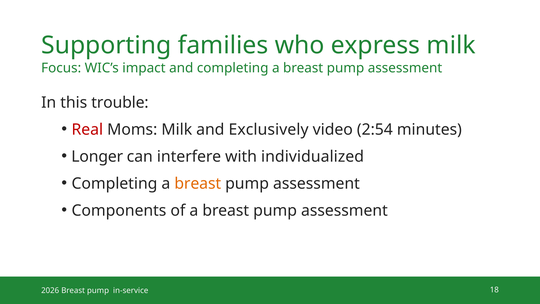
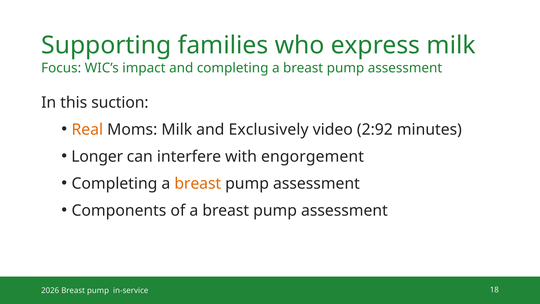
trouble: trouble -> suction
Real colour: red -> orange
2:54: 2:54 -> 2:92
individualized: individualized -> engorgement
